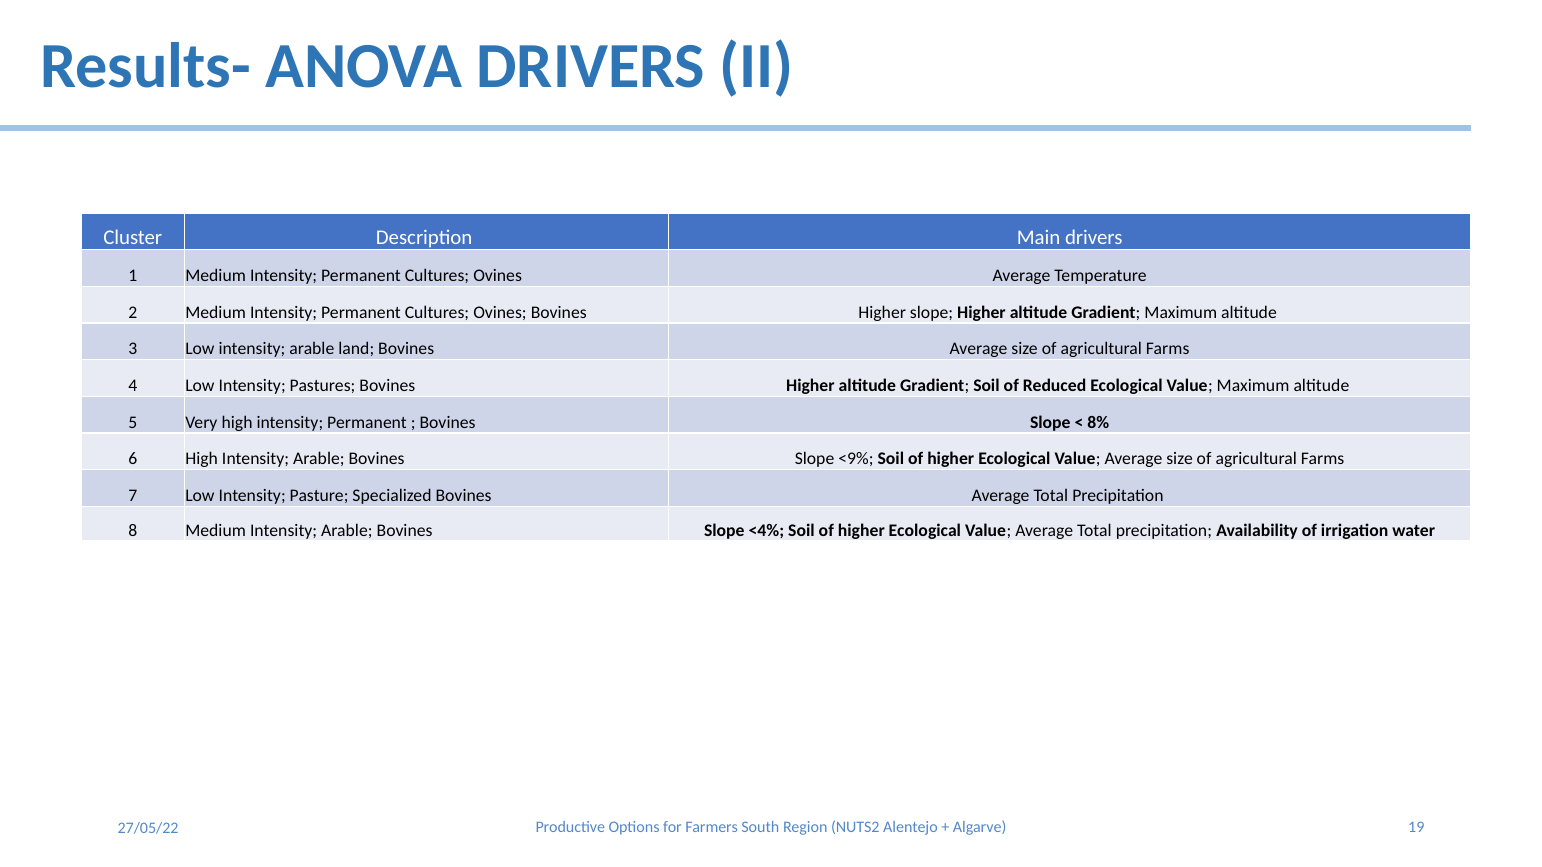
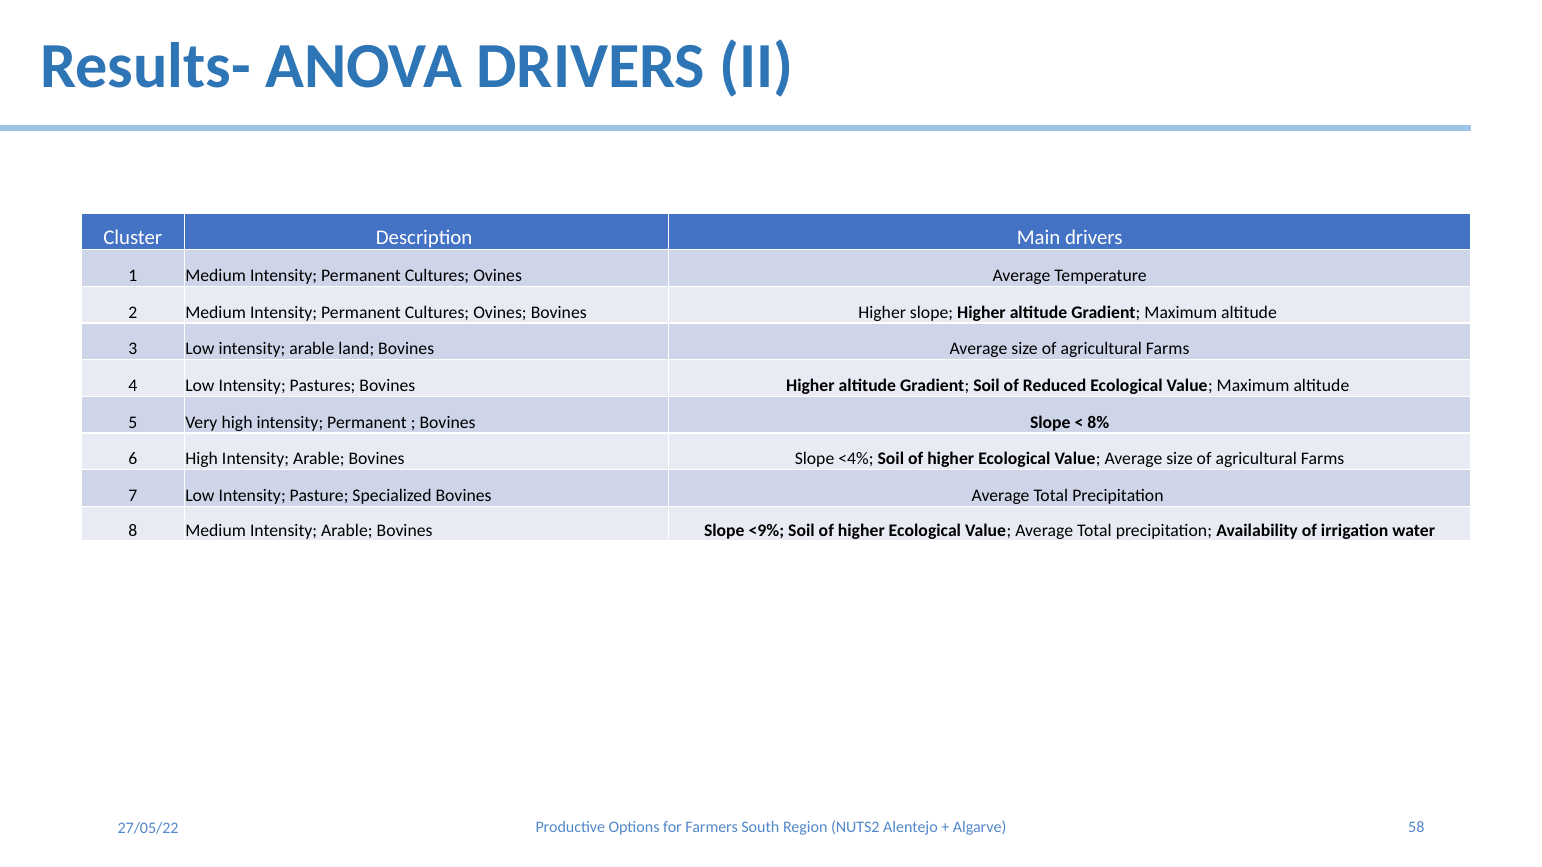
<9%: <9% -> <4%
<4%: <4% -> <9%
19: 19 -> 58
